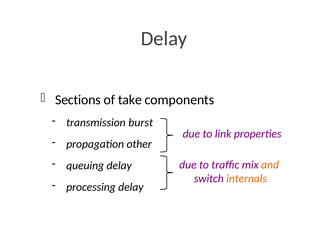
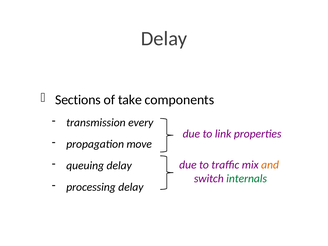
burst: burst -> every
other: other -> move
internals colour: orange -> green
